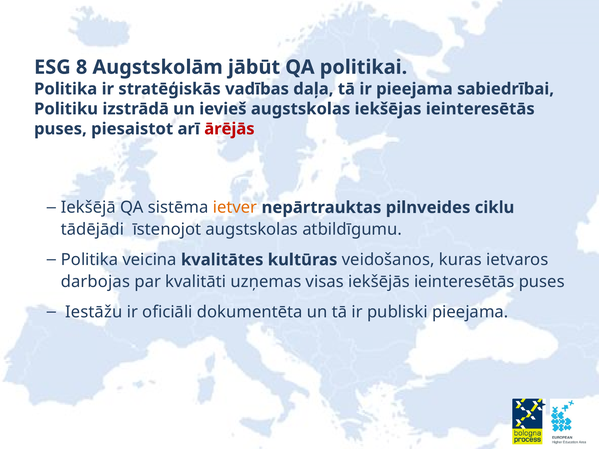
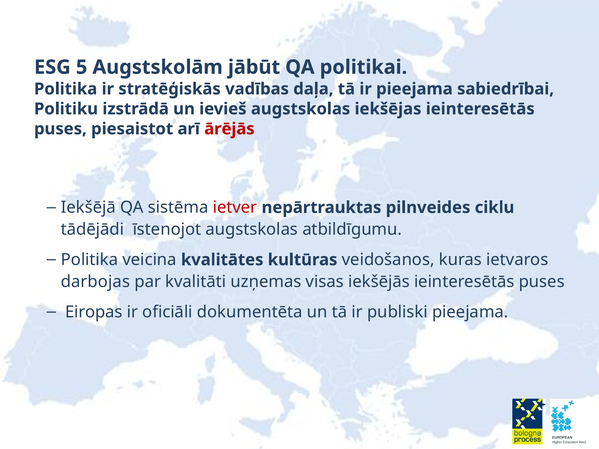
8: 8 -> 5
ietver colour: orange -> red
Iestāžu: Iestāžu -> Eiropas
